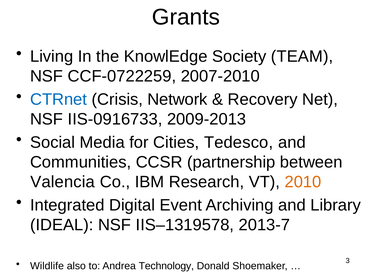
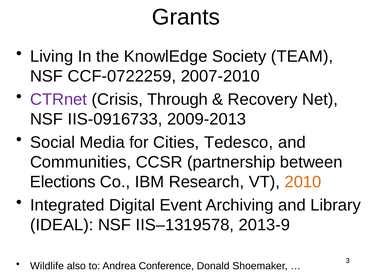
CTRnet colour: blue -> purple
Network: Network -> Through
Valencia: Valencia -> Elections
2013-7: 2013-7 -> 2013-9
Technology: Technology -> Conference
